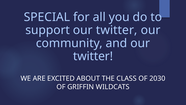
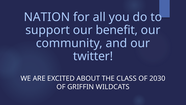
SPECIAL: SPECIAL -> NATION
support our twitter: twitter -> benefit
